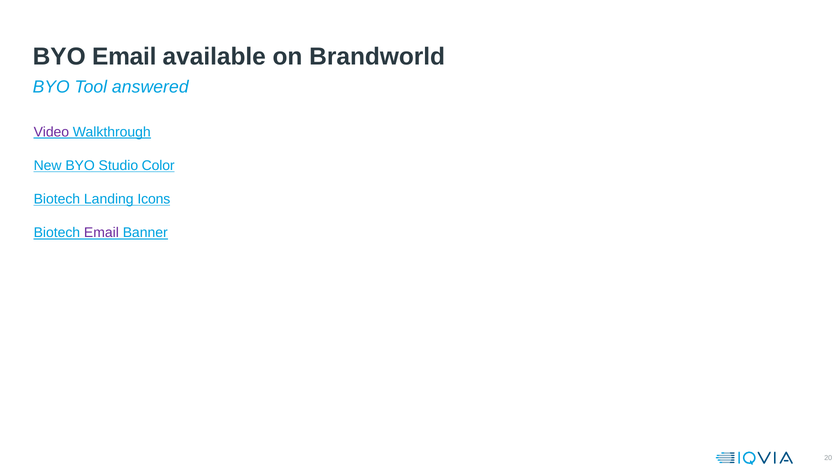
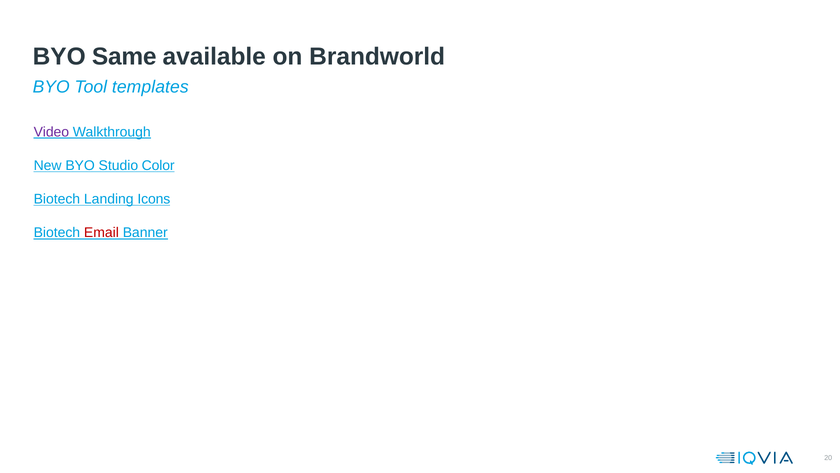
BYO Email: Email -> Same
answered: answered -> templates
Email at (101, 232) colour: purple -> red
